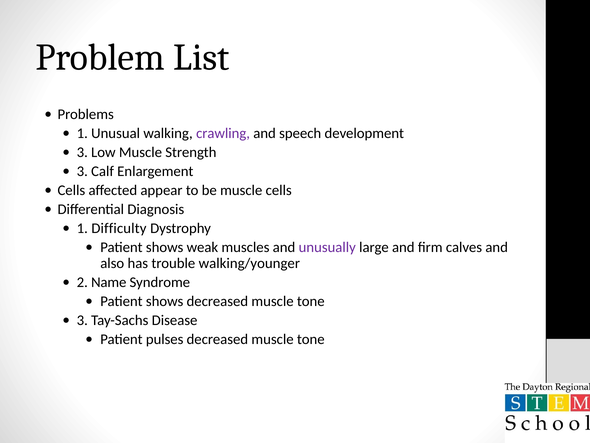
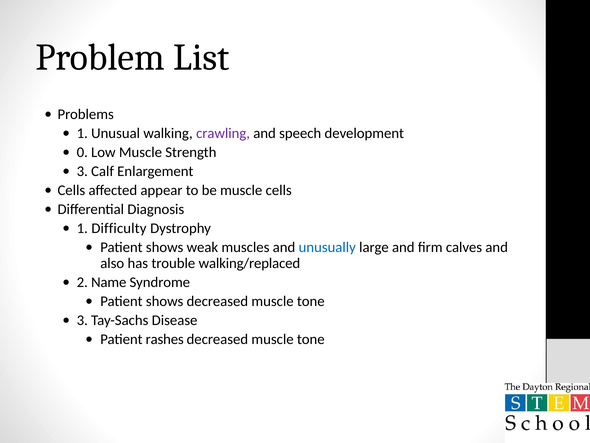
3 at (82, 152): 3 -> 0
unusually colour: purple -> blue
walking/younger: walking/younger -> walking/replaced
pulses: pulses -> rashes
